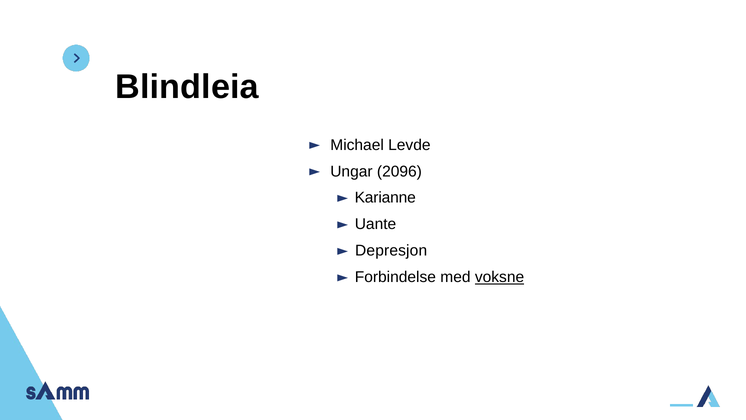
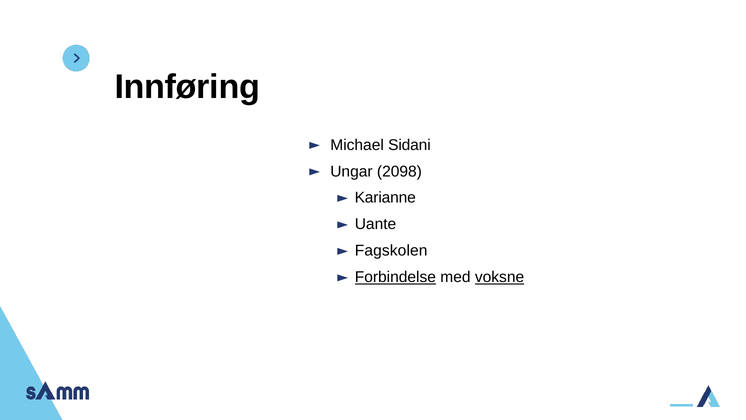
Blindleia: Blindleia -> Innføring
Levde: Levde -> Sidani
2096: 2096 -> 2098
Depresjon: Depresjon -> Fagskolen
Forbindelse underline: none -> present
